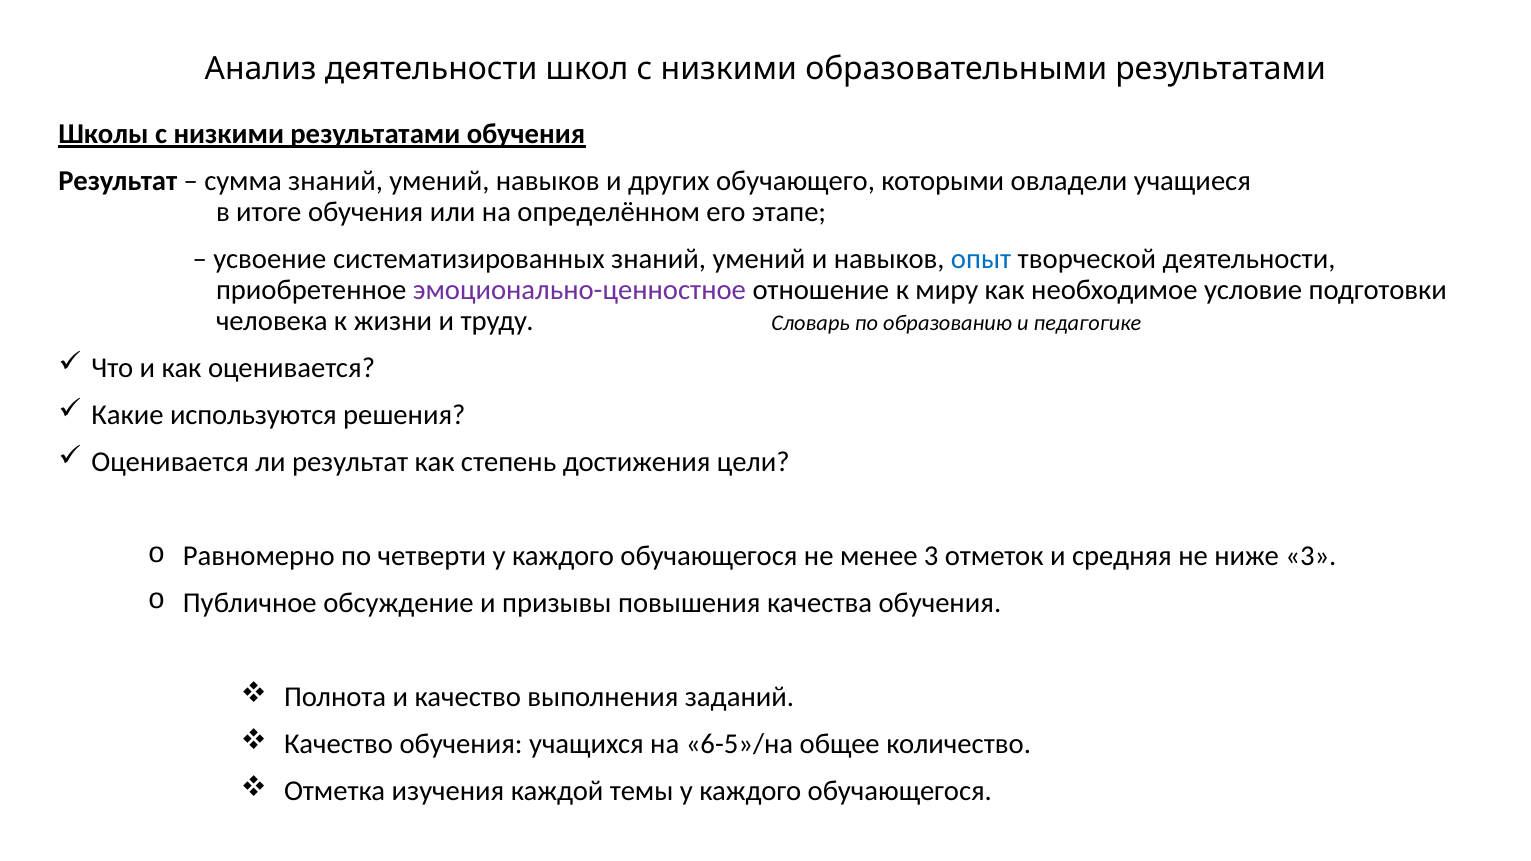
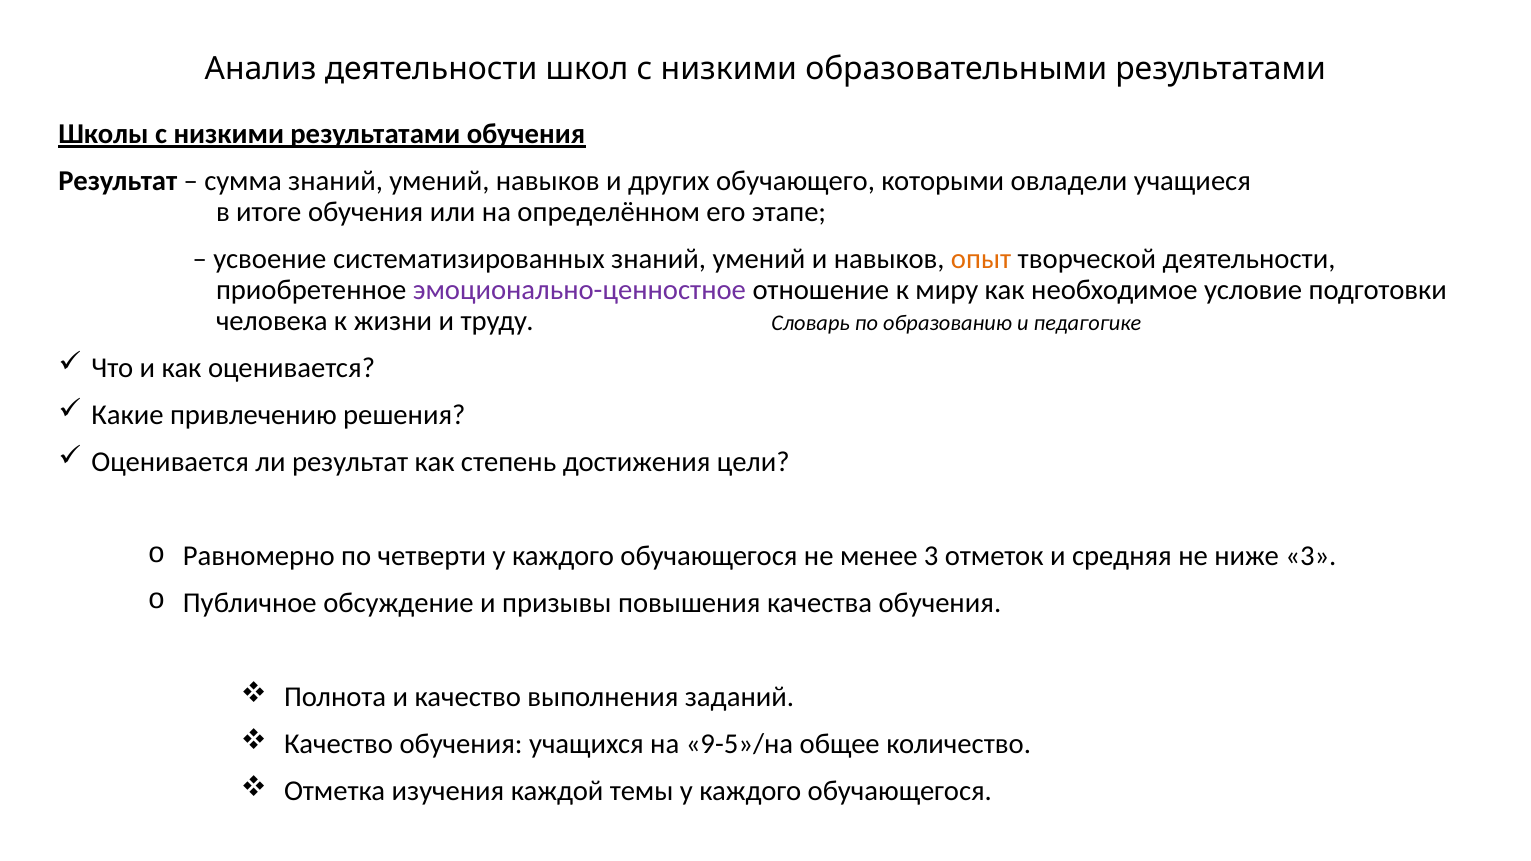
опыт colour: blue -> orange
используются: используются -> привлечению
6-5»/на: 6-5»/на -> 9-5»/на
